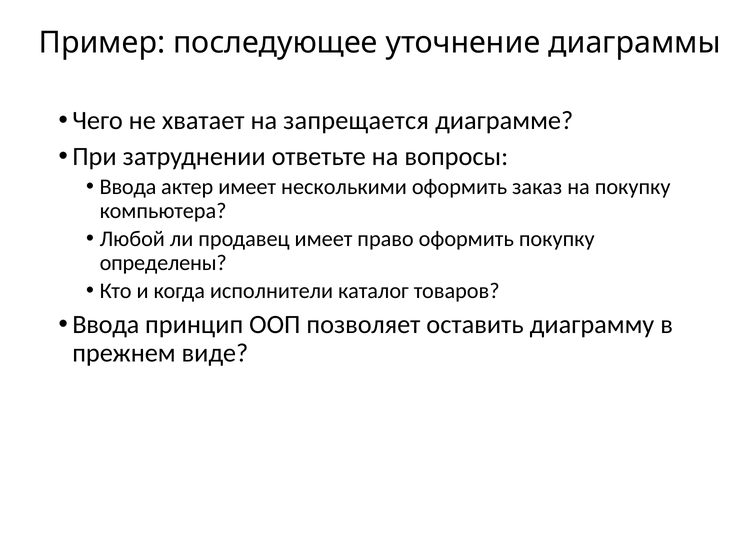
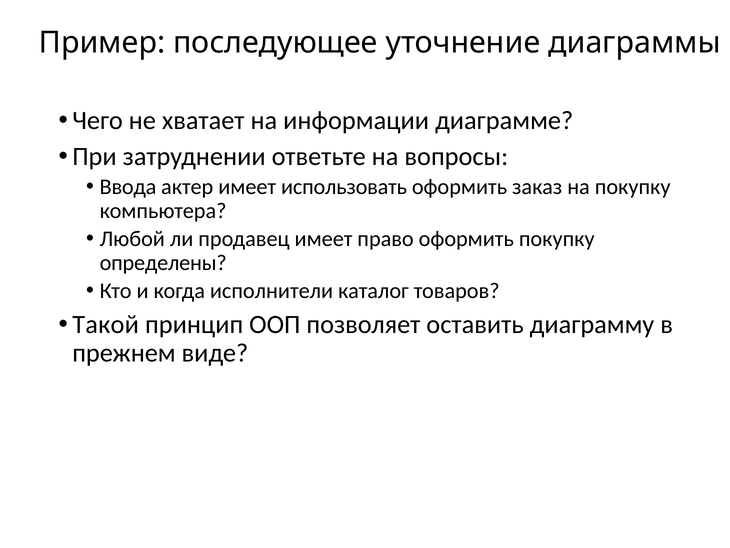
запрещается: запрещается -> информации
несколькими: несколькими -> использовать
Ввода at (106, 324): Ввода -> Такой
